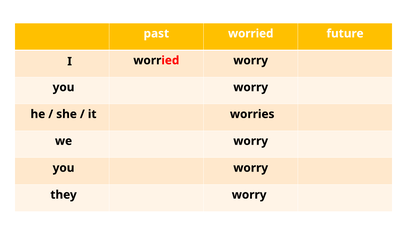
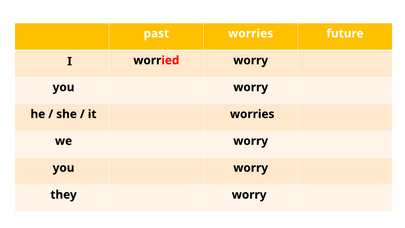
past worried: worried -> worries
